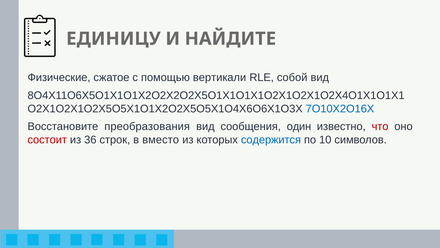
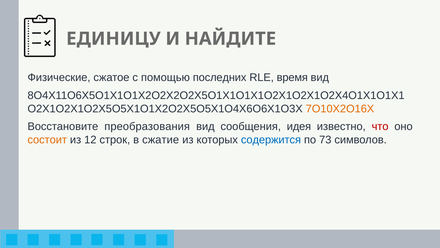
вертикали: вертикали -> последних
собой: собой -> время
7О10Х2О16Х colour: blue -> orange
один: один -> идея
состоит colour: red -> orange
36: 36 -> 12
вместо: вместо -> сжатие
10: 10 -> 73
